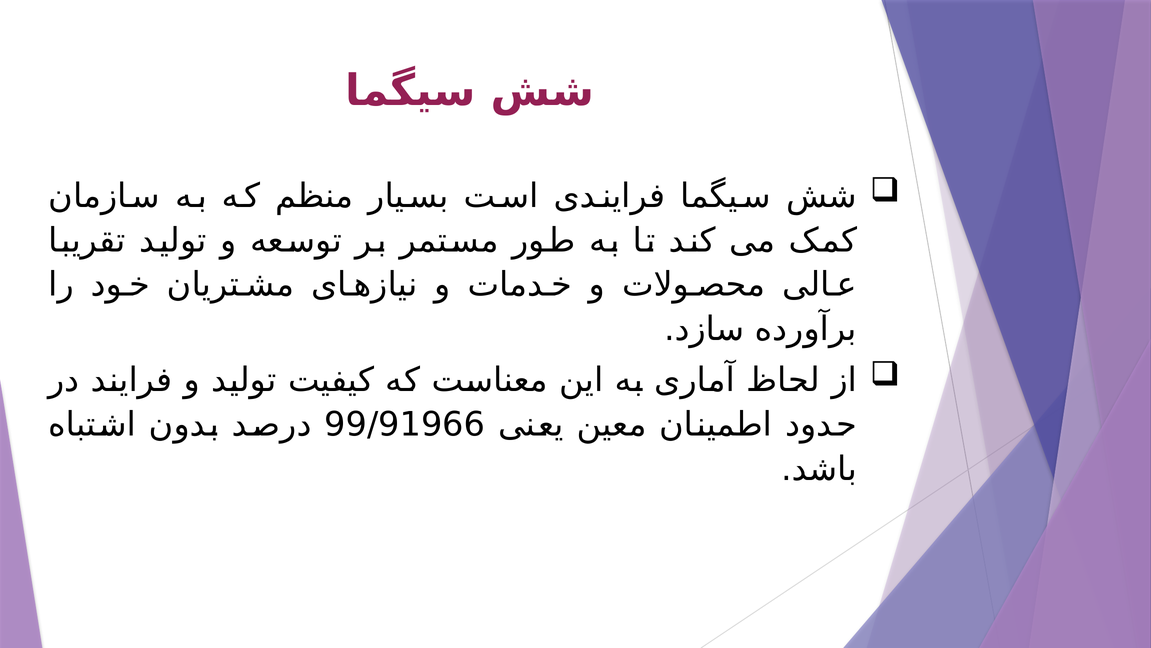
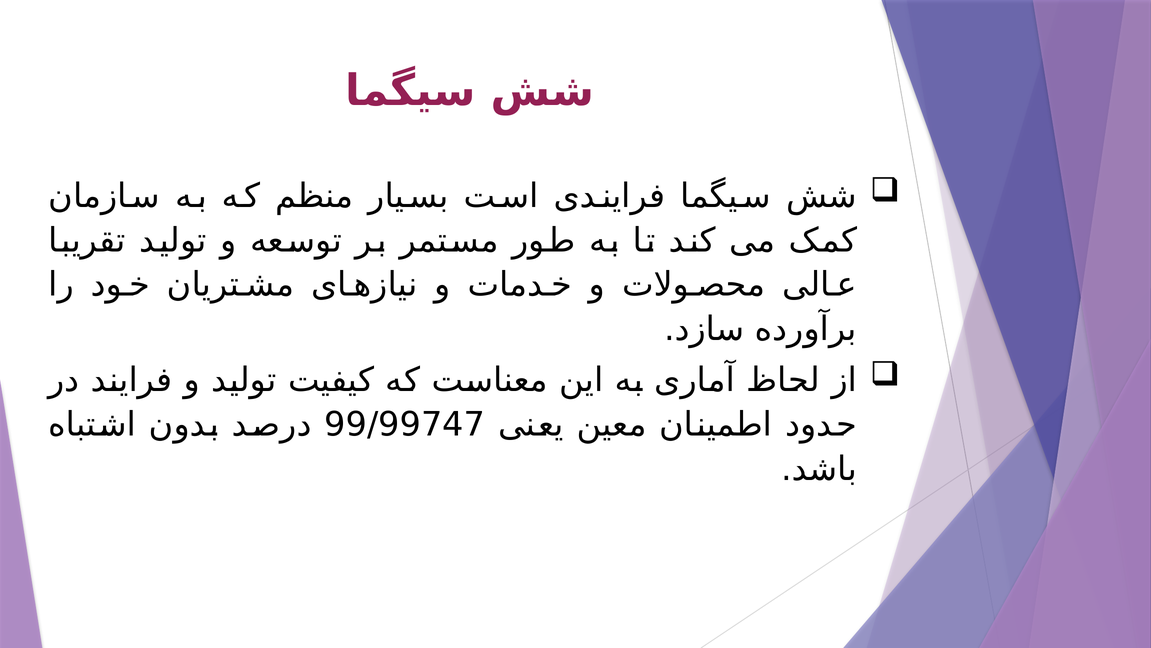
99/91966: 99/91966 -> 99/99747
